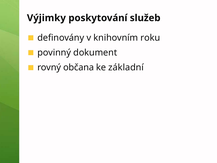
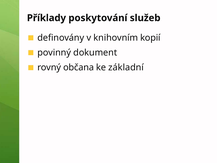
Výjimky: Výjimky -> Příklady
roku: roku -> kopií
